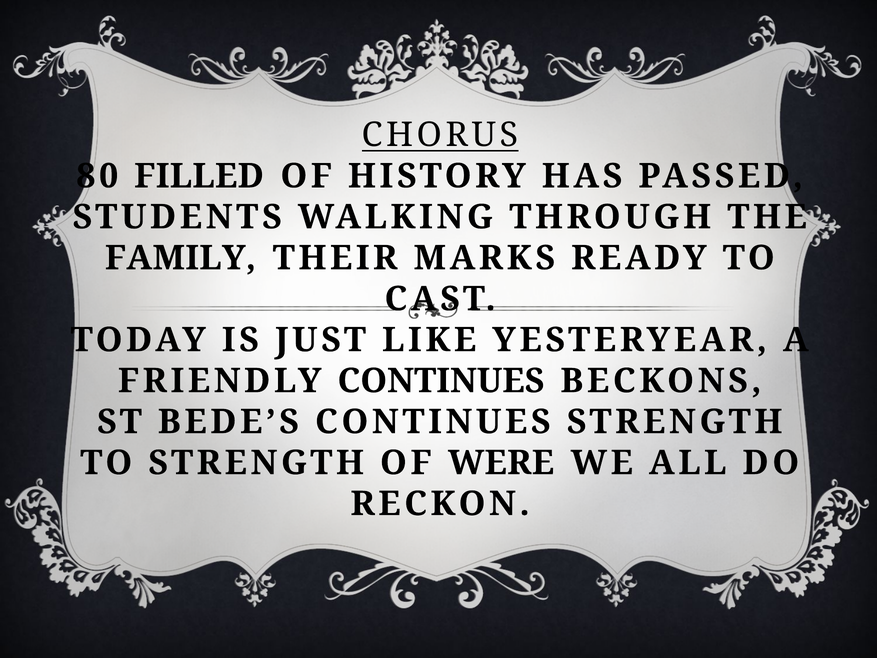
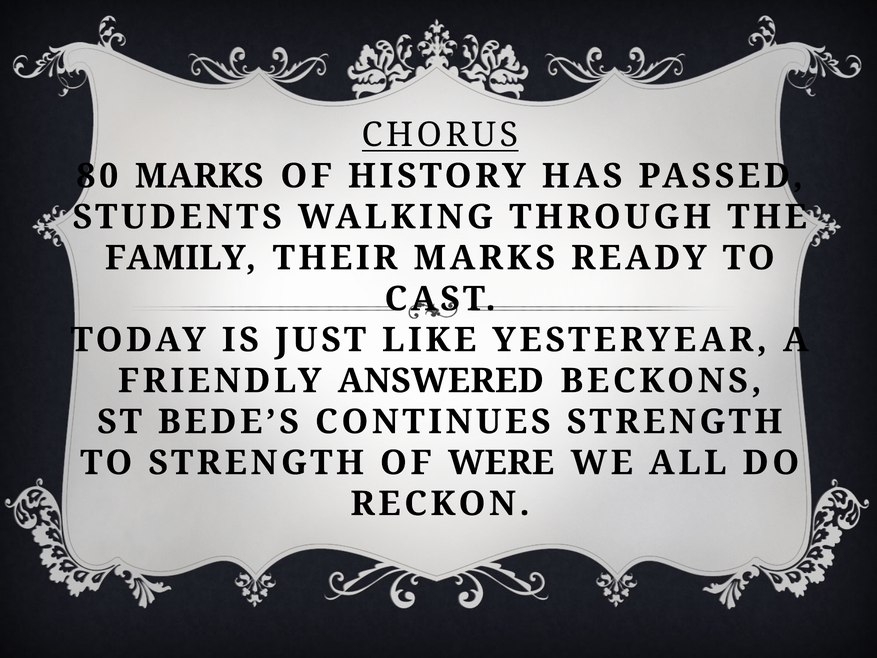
80 FILLED: FILLED -> MARKS
FRIENDLY CONTINUES: CONTINUES -> ANSWERED
